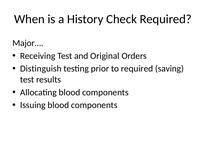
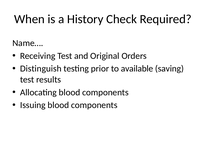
Major…: Major… -> Name…
to required: required -> available
